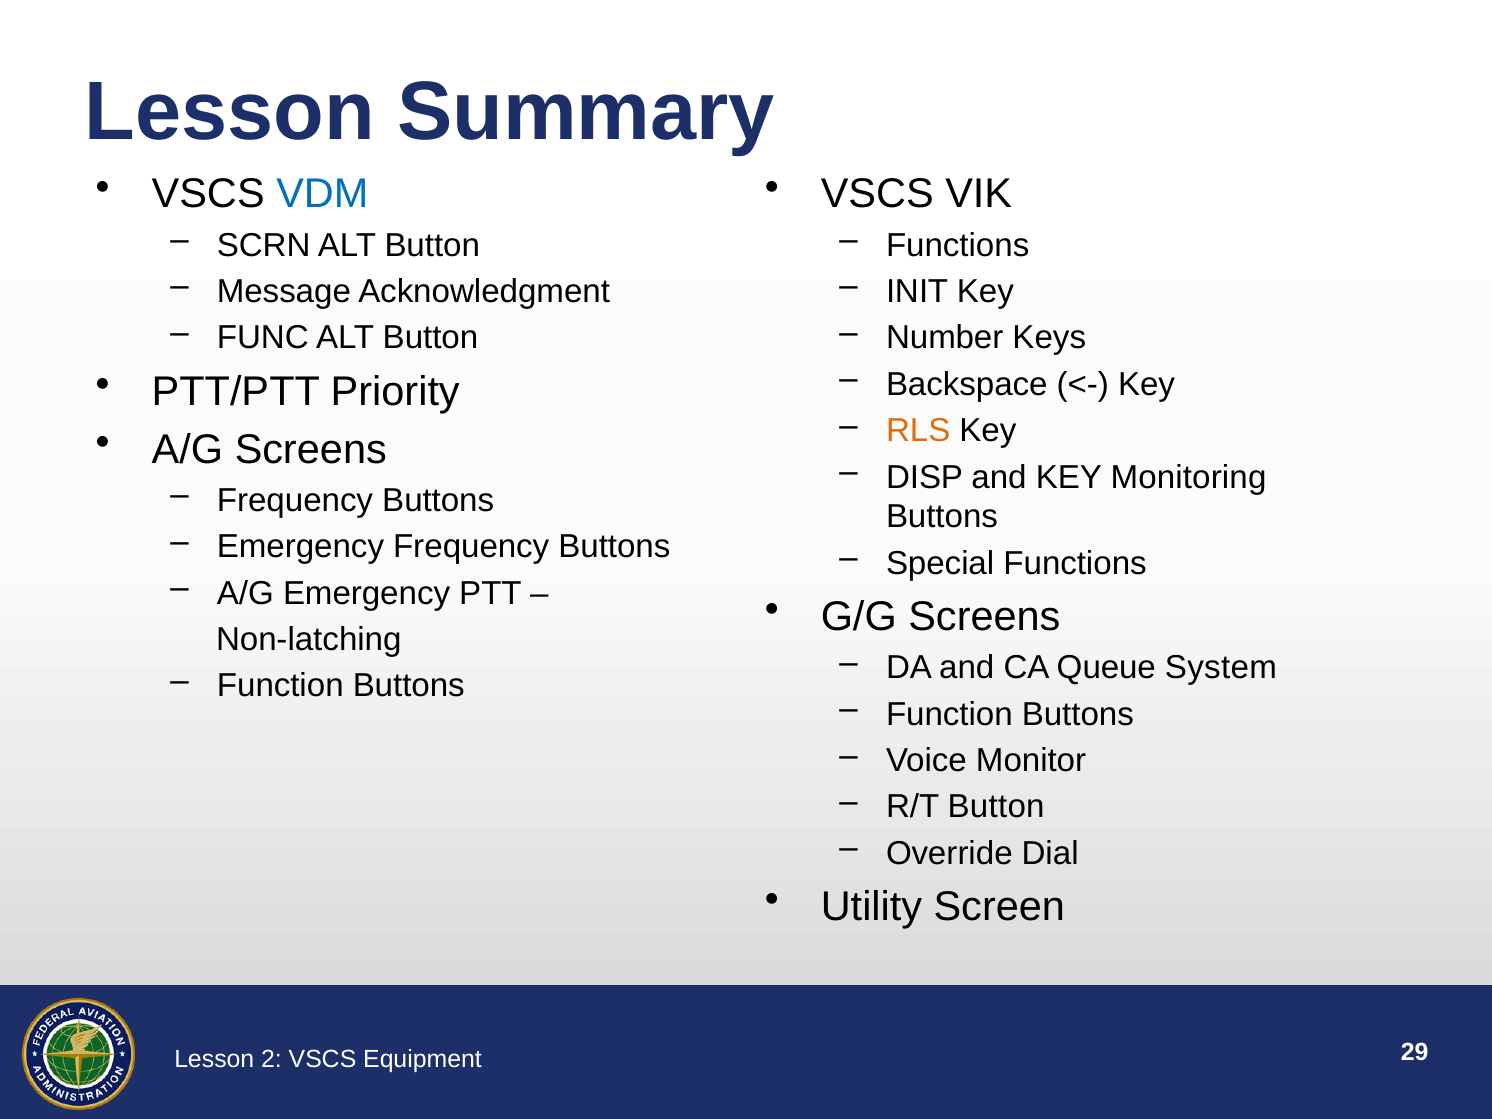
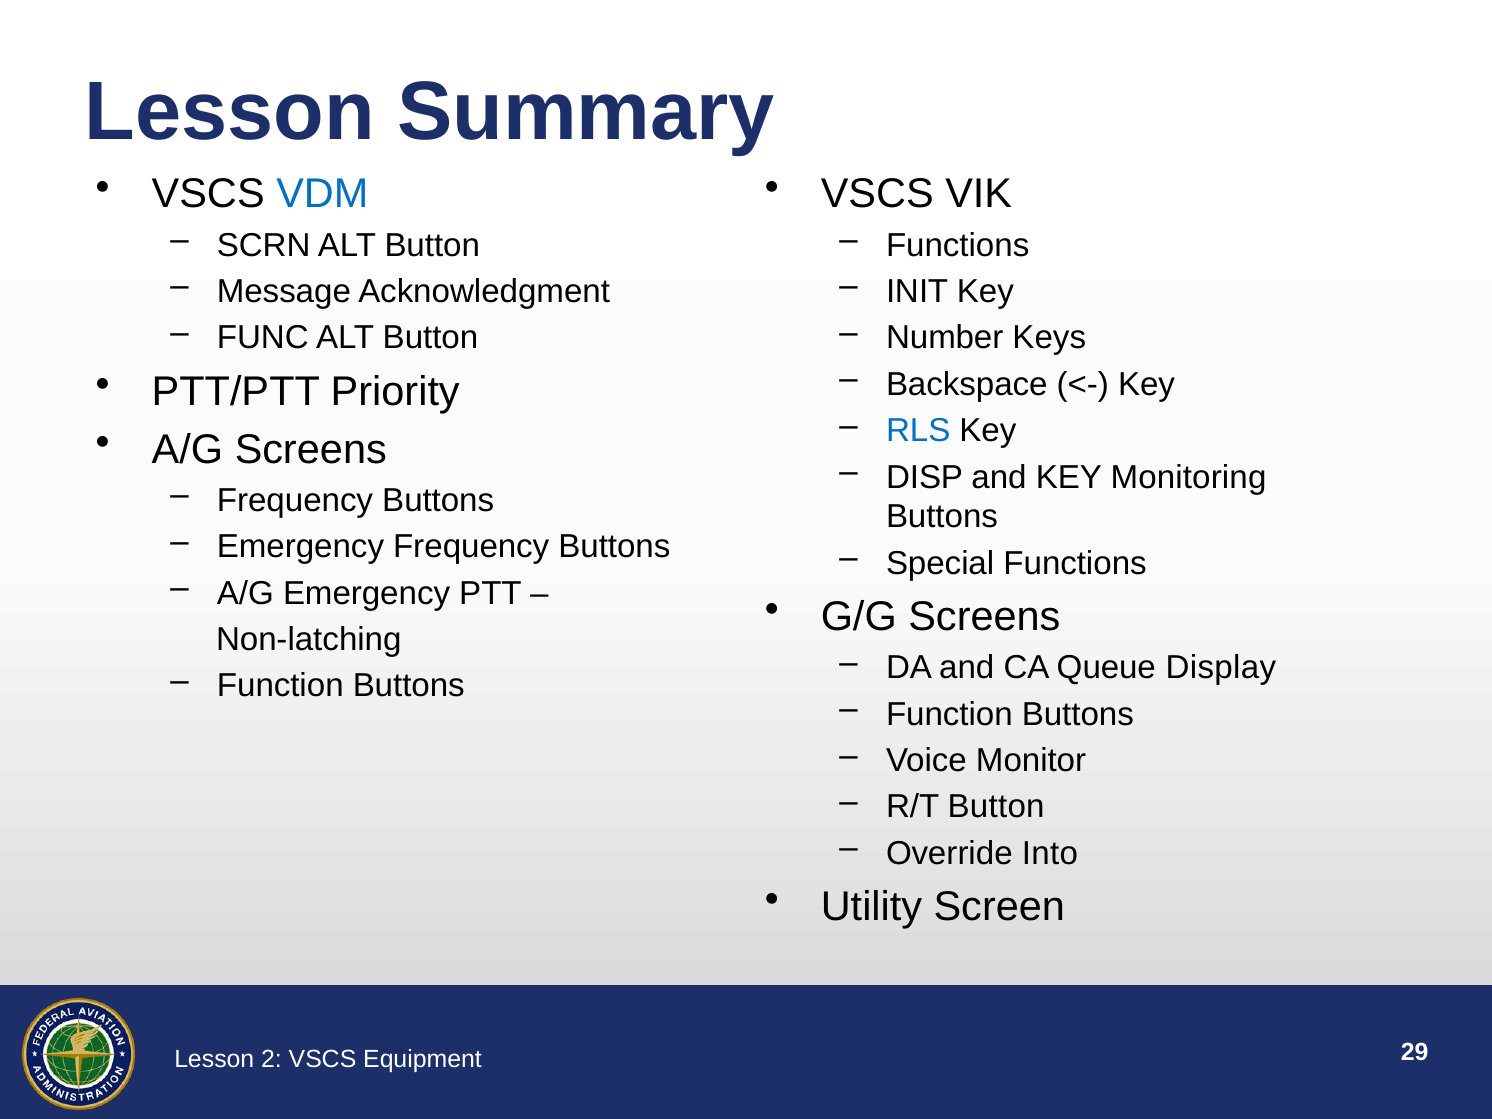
RLS colour: orange -> blue
System: System -> Display
Dial: Dial -> Into
